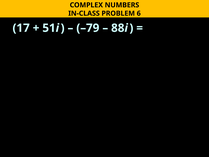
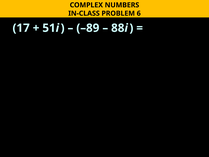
–79: –79 -> –89
